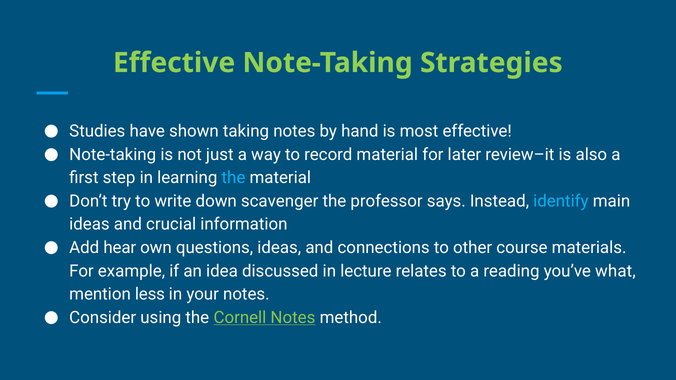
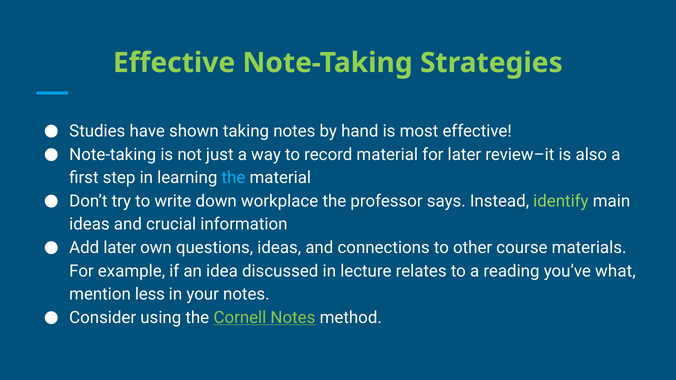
scavenger: scavenger -> workplace
identify colour: light blue -> light green
Add hear: hear -> later
